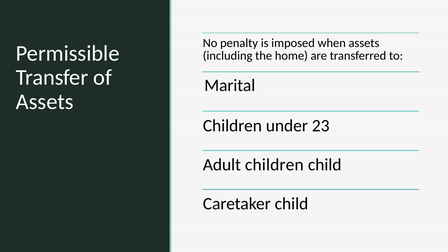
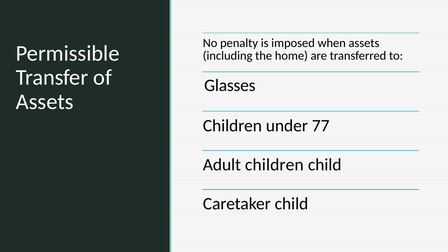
Marital: Marital -> Glasses
23: 23 -> 77
